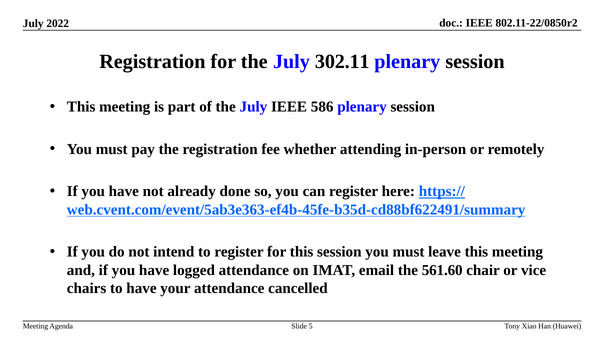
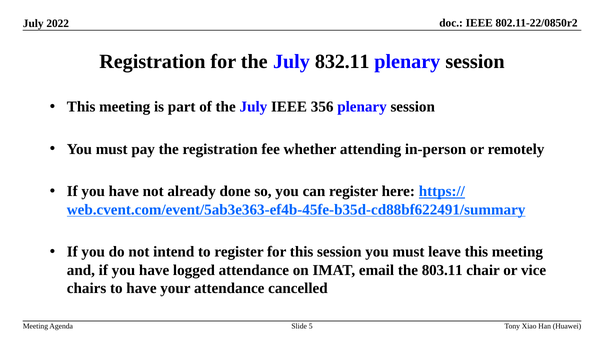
302.11: 302.11 -> 832.11
586: 586 -> 356
561.60: 561.60 -> 803.11
